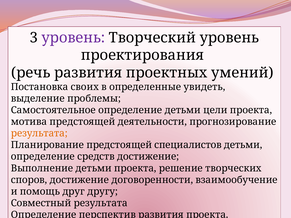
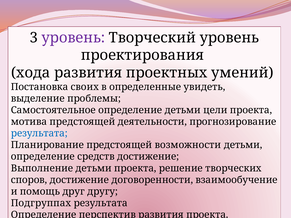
речь: речь -> хода
результата at (39, 133) colour: orange -> blue
специалистов: специалистов -> возможности
Совместный: Совместный -> Подгруппах
